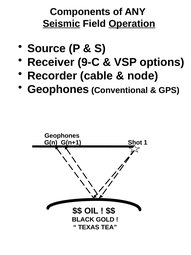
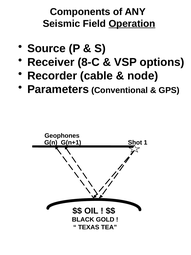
Seismic underline: present -> none
9-C: 9-C -> 8-C
Geophones at (58, 89): Geophones -> Parameters
